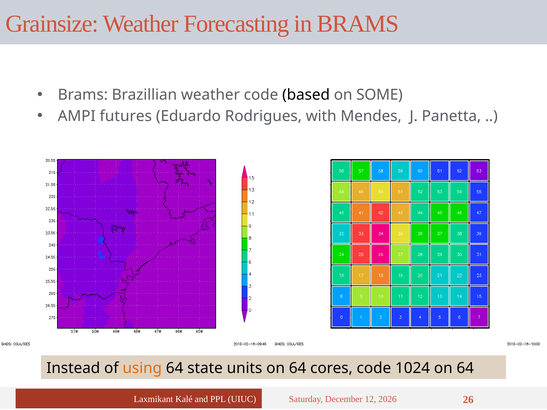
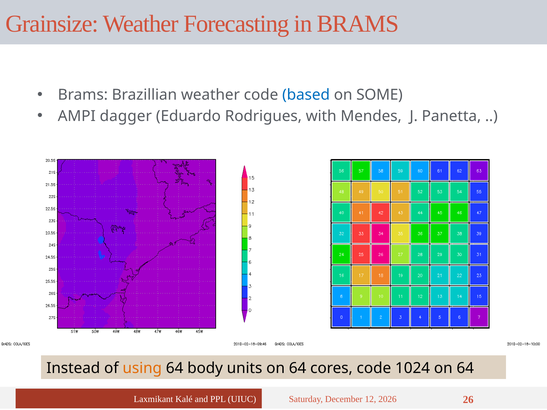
based colour: black -> blue
futures: futures -> dagger
state: state -> body
